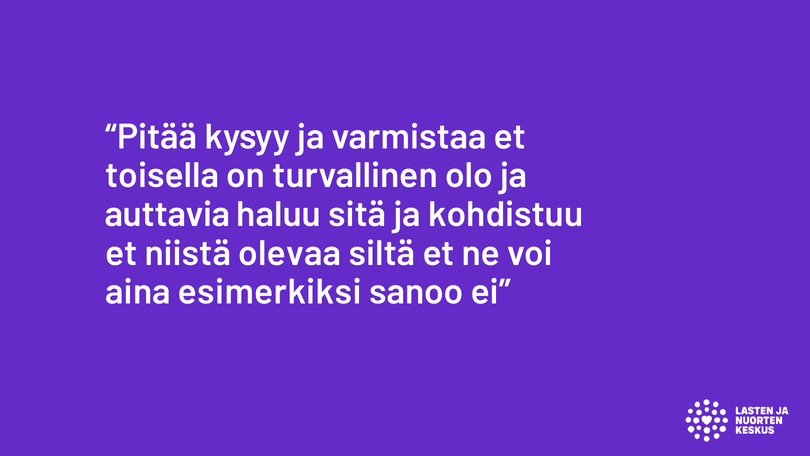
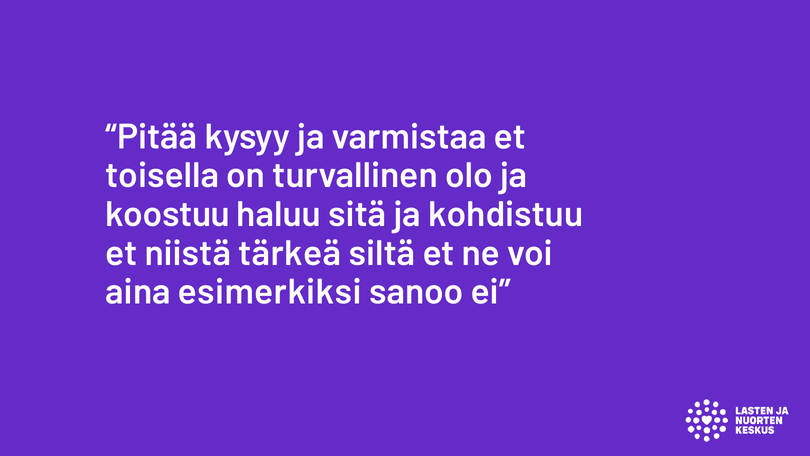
auttavia: auttavia -> koostuu
olevaa: olevaa -> tärkeä
